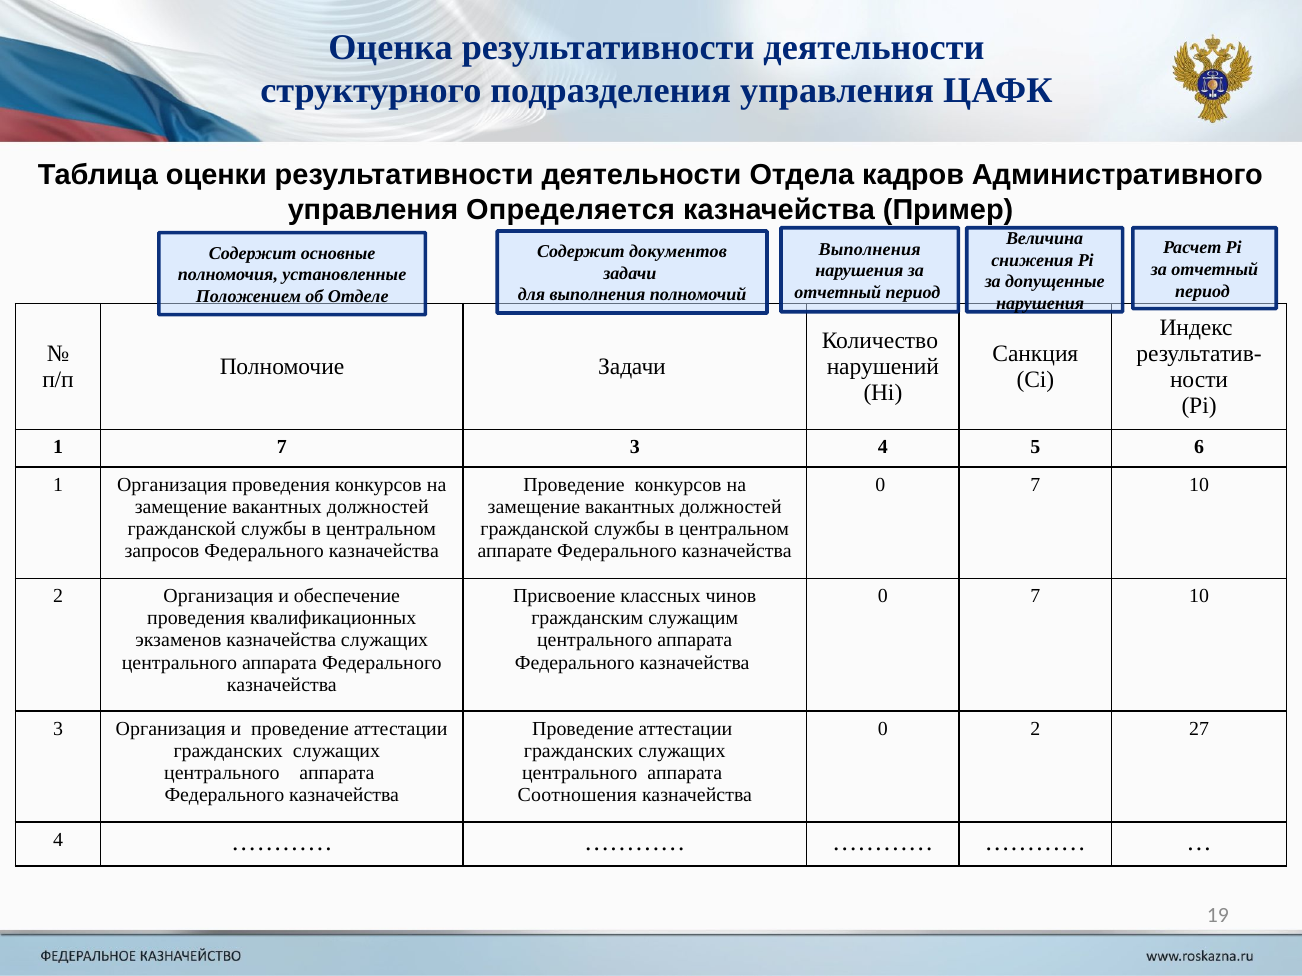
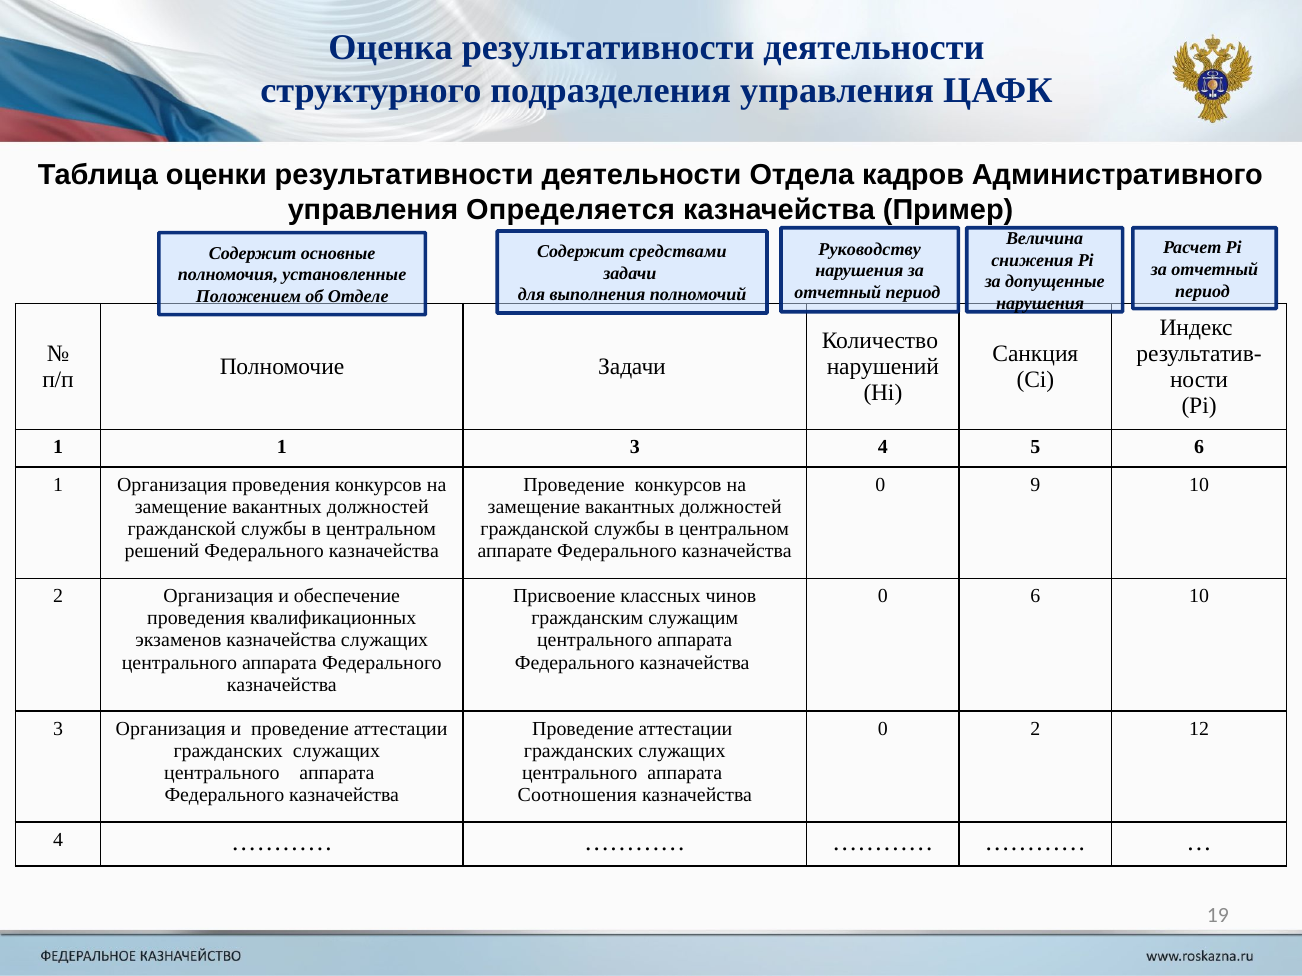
Выполнения at (870, 249): Выполнения -> Руководству
документов: документов -> средствами
1 7: 7 -> 1
7 at (1035, 485): 7 -> 9
запросов: запросов -> решений
7 at (1035, 596): 7 -> 6
27: 27 -> 12
